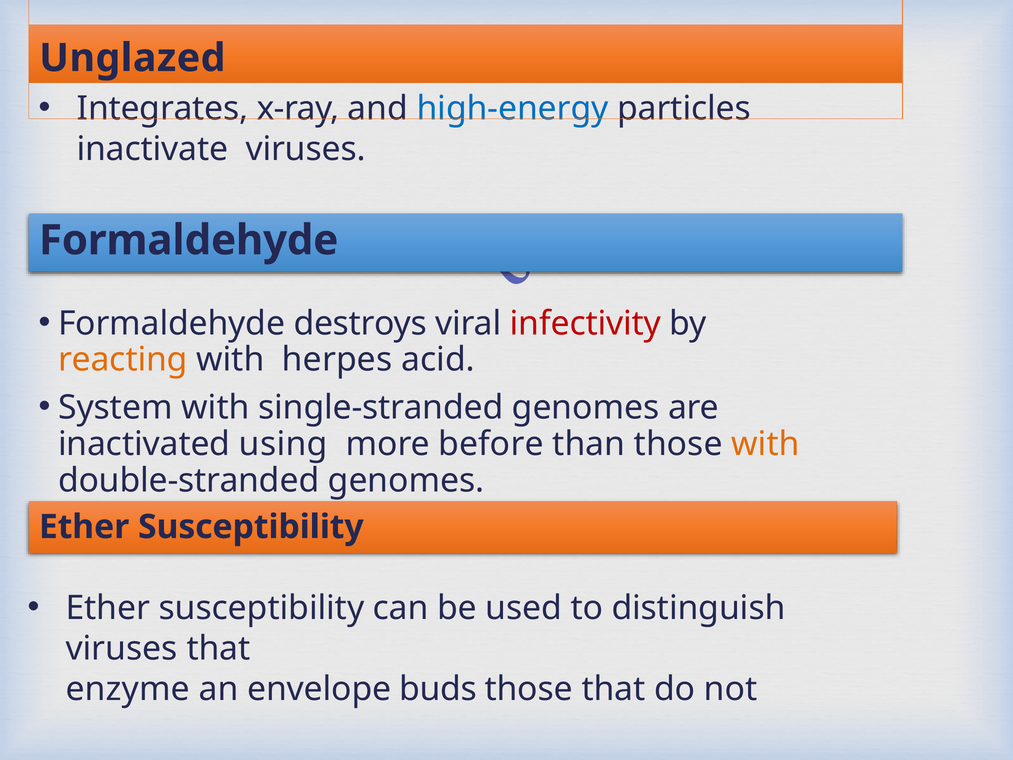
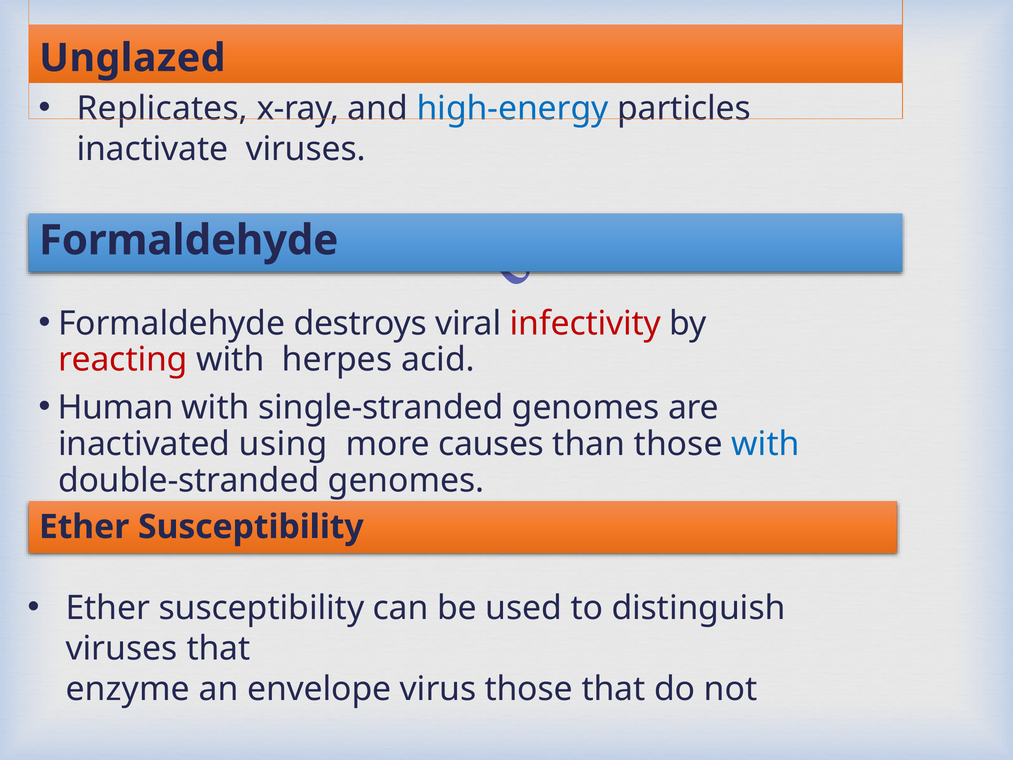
Integrates: Integrates -> Replicates
reacting colour: orange -> red
System: System -> Human
before: before -> causes
with at (766, 444) colour: orange -> blue
buds: buds -> virus
